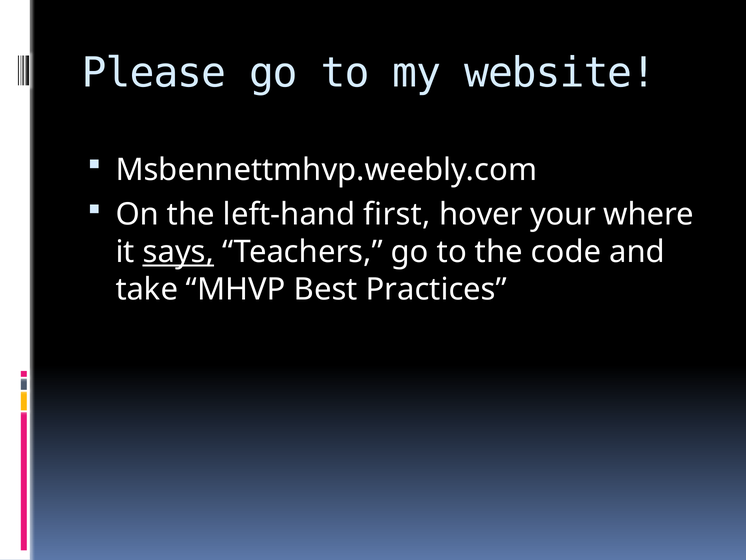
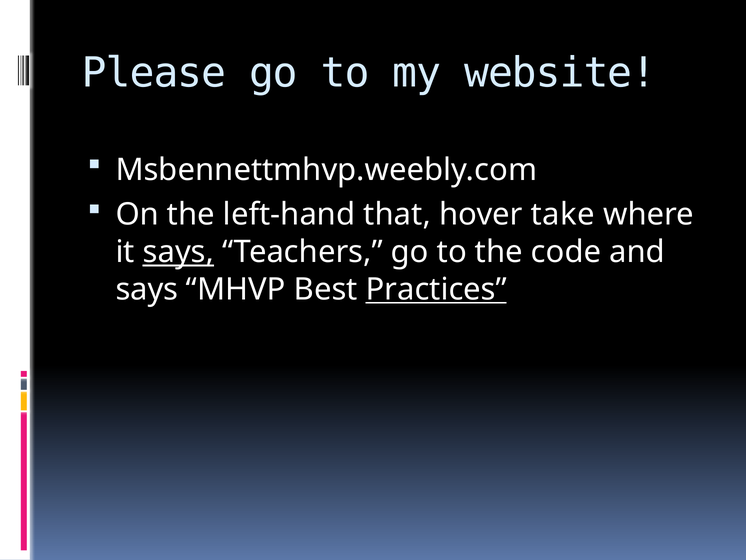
first: first -> that
your: your -> take
take at (147, 289): take -> says
Practices underline: none -> present
